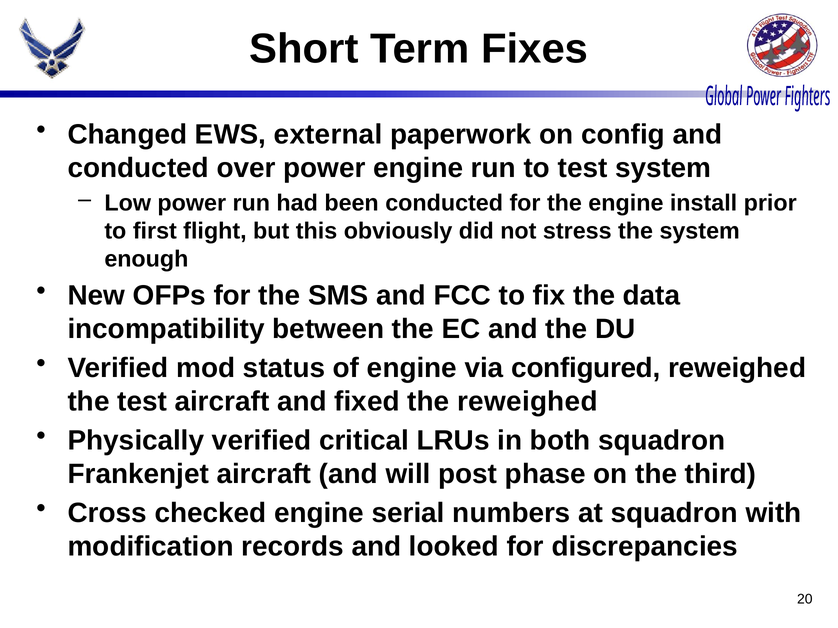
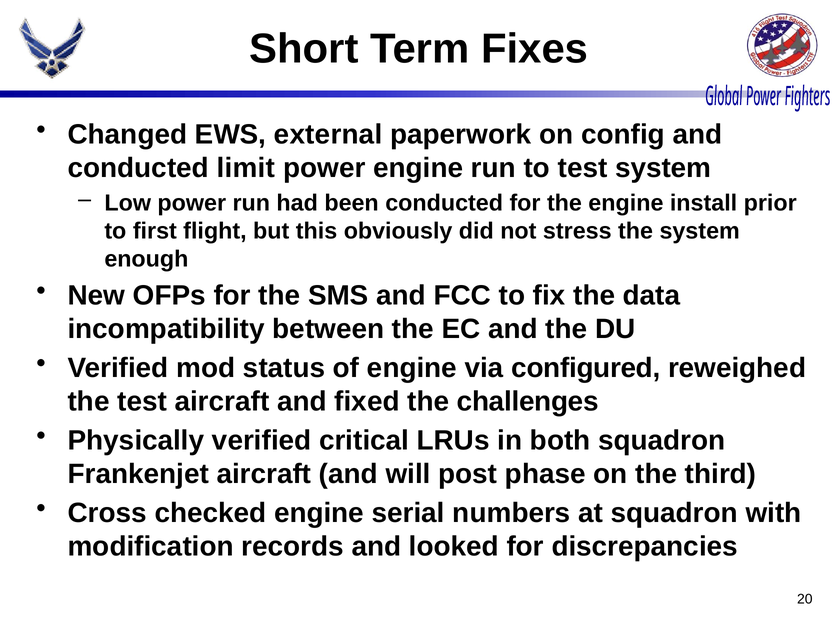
over: over -> limit
the reweighed: reweighed -> challenges
